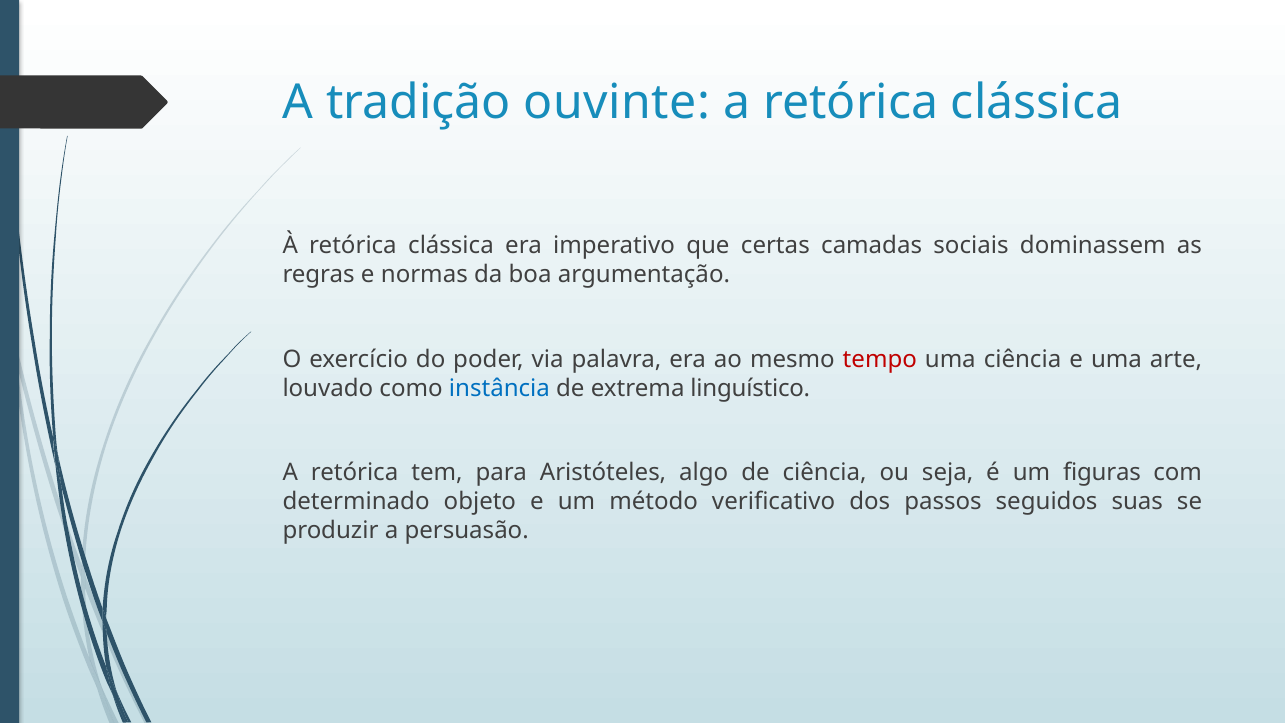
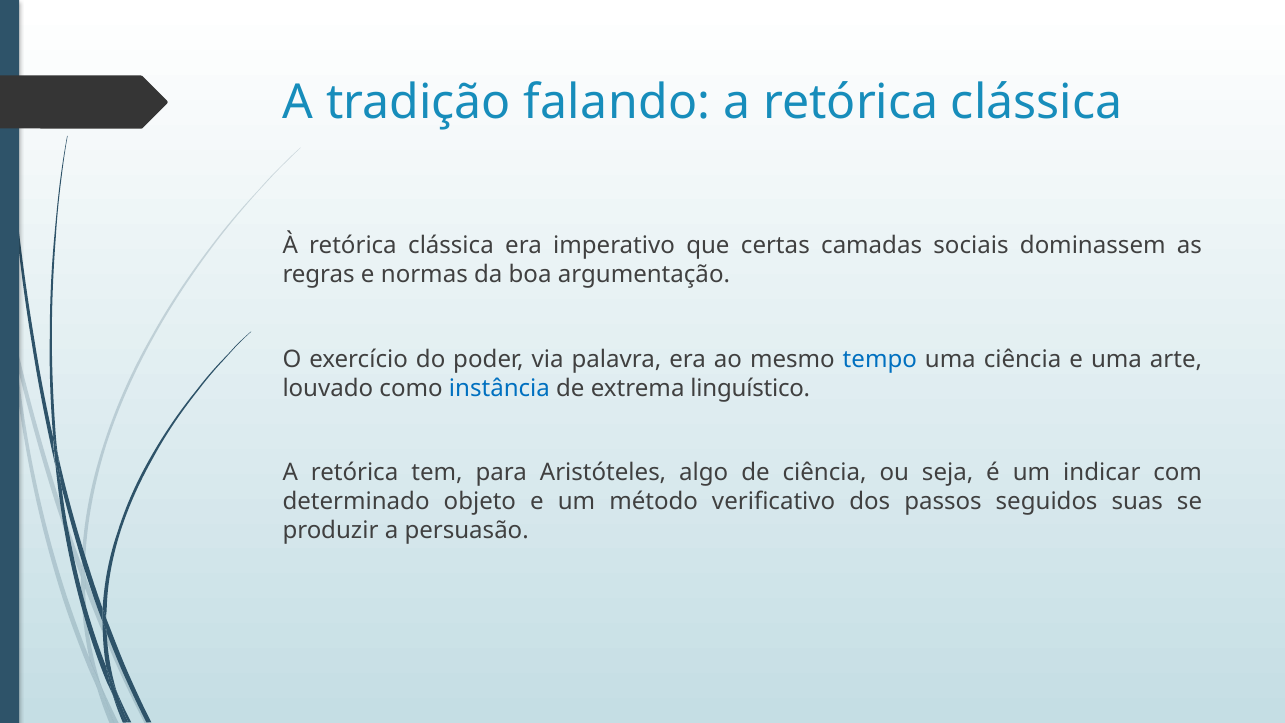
ouvinte: ouvinte -> falando
tempo colour: red -> blue
figuras: figuras -> indicar
